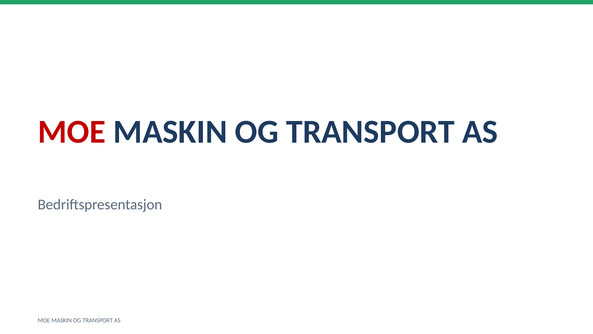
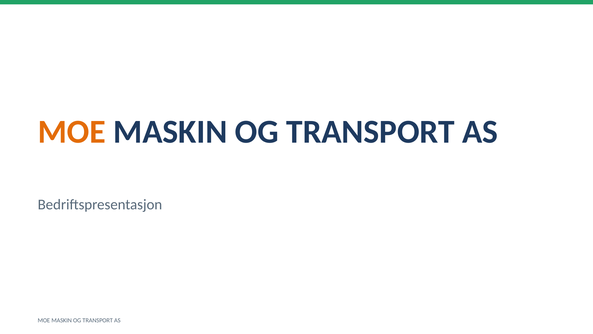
MOE at (72, 132) colour: red -> orange
